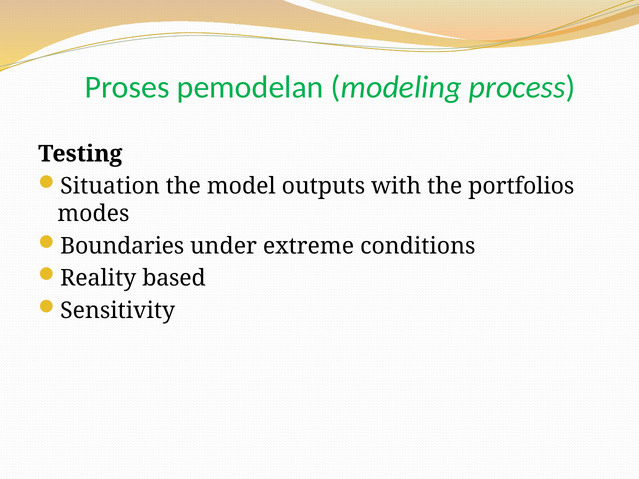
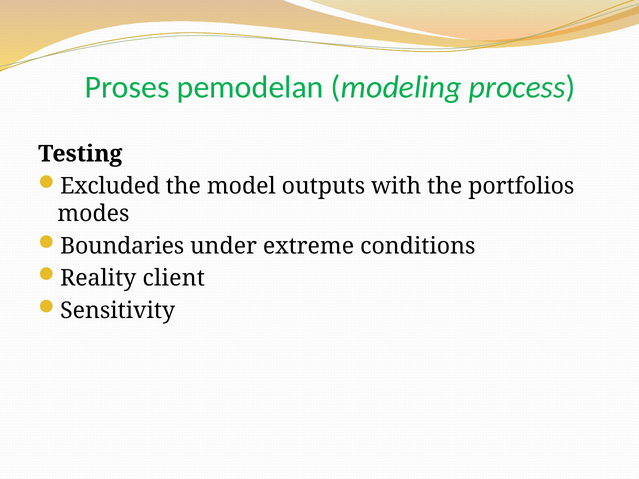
Situation: Situation -> Excluded
based: based -> client
